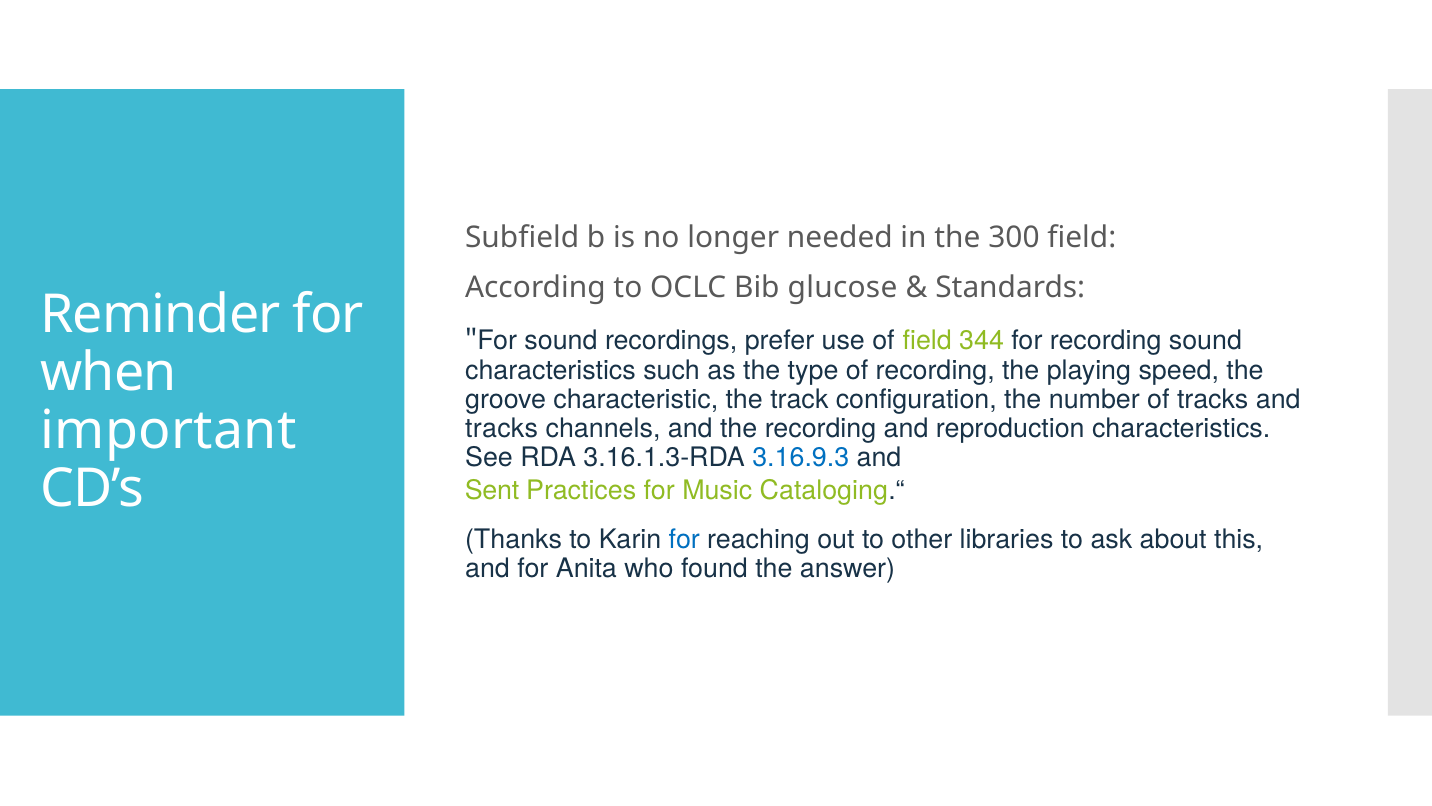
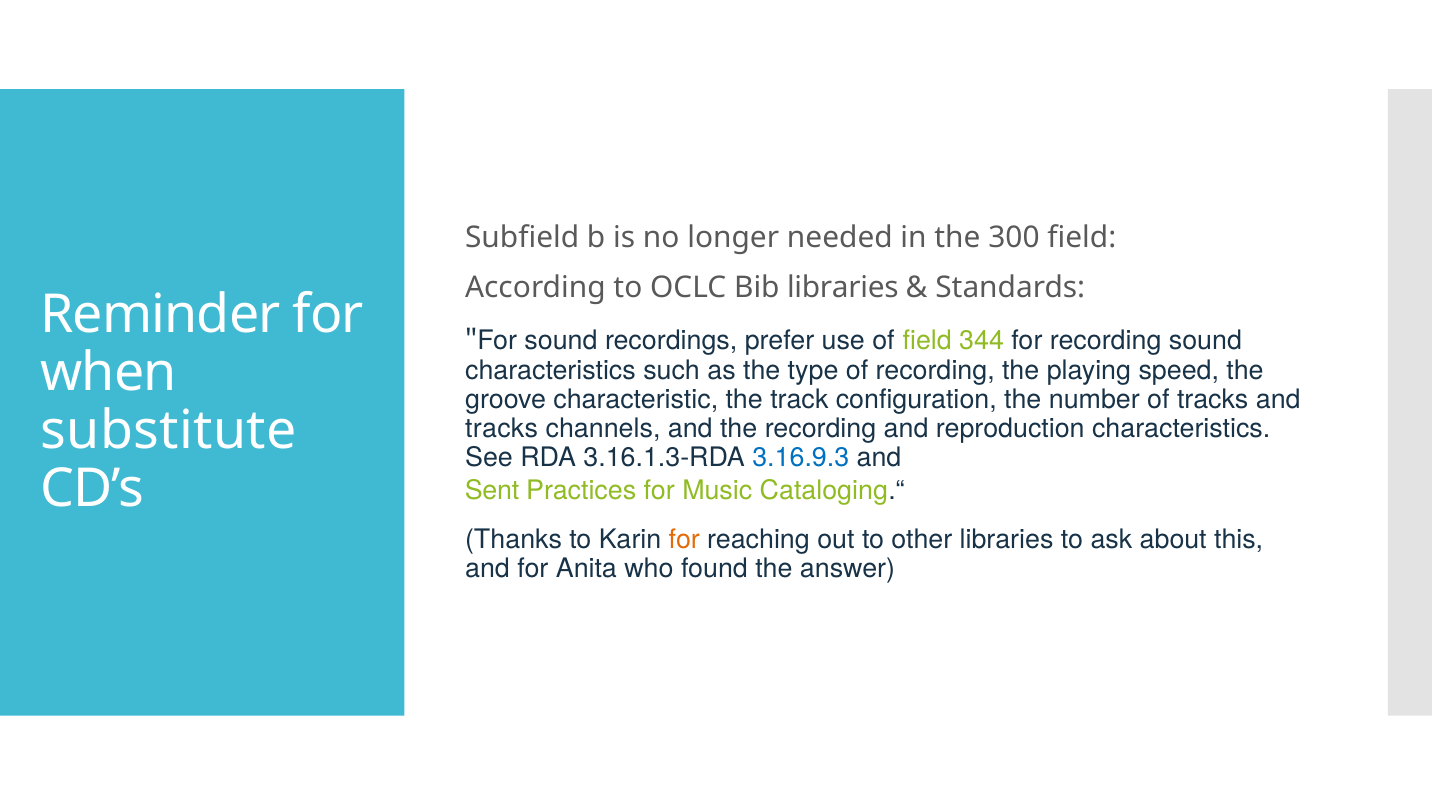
Bib glucose: glucose -> libraries
important: important -> substitute
for at (684, 539) colour: blue -> orange
